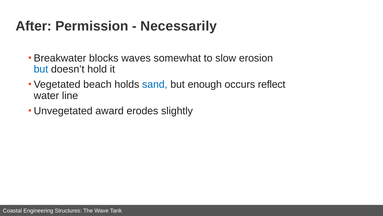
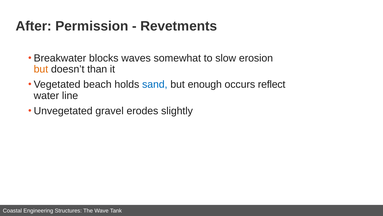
Necessarily: Necessarily -> Revetments
but at (41, 69) colour: blue -> orange
hold: hold -> than
award: award -> gravel
